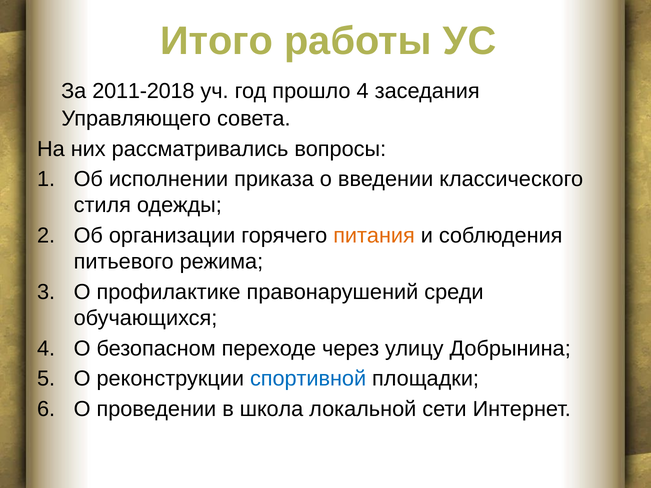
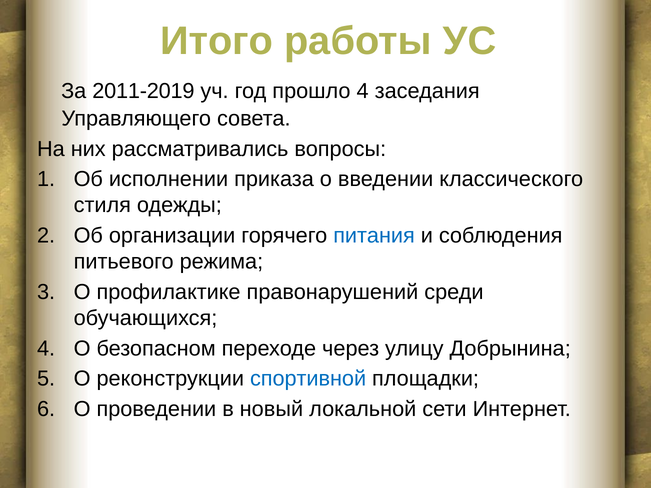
2011-2018: 2011-2018 -> 2011-2019
питания colour: orange -> blue
школа: школа -> новый
